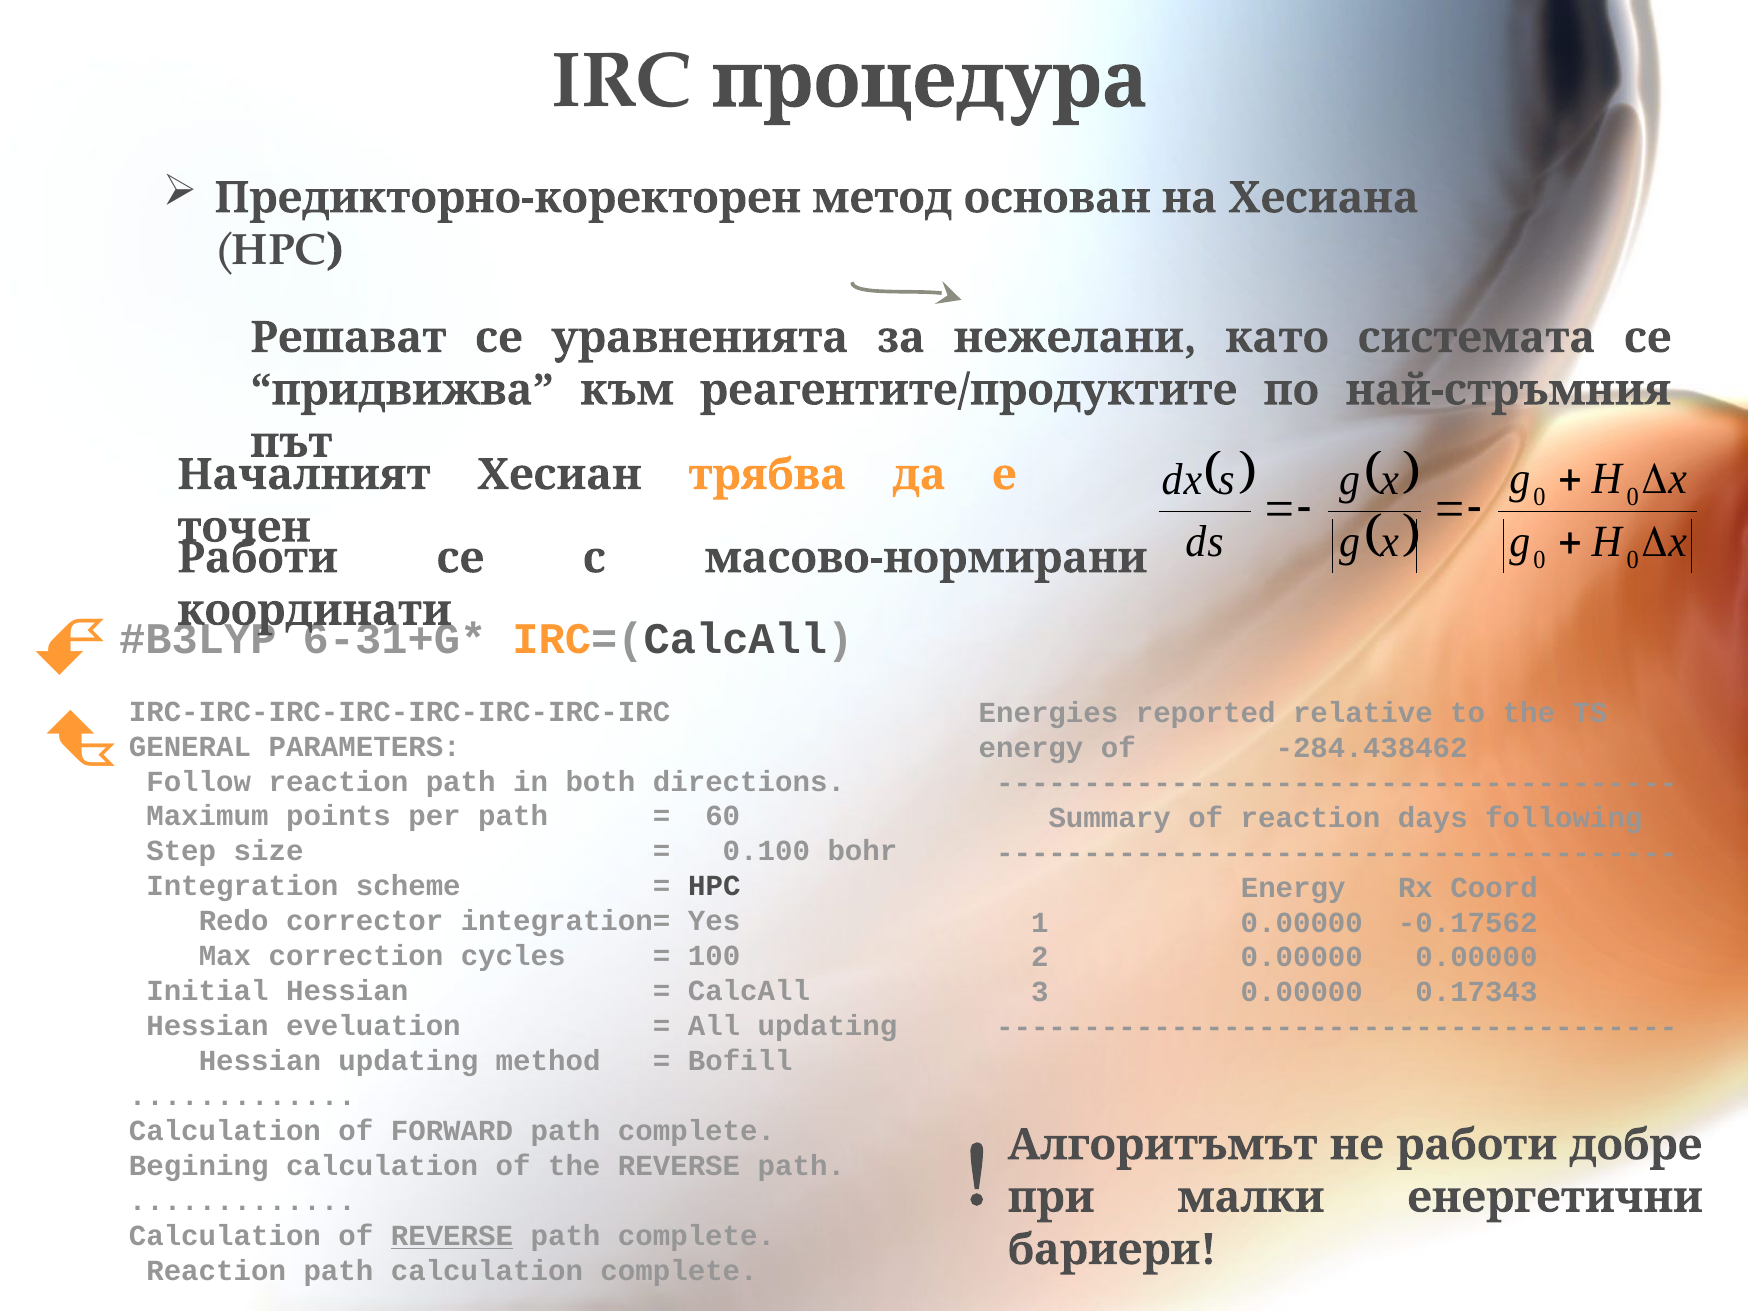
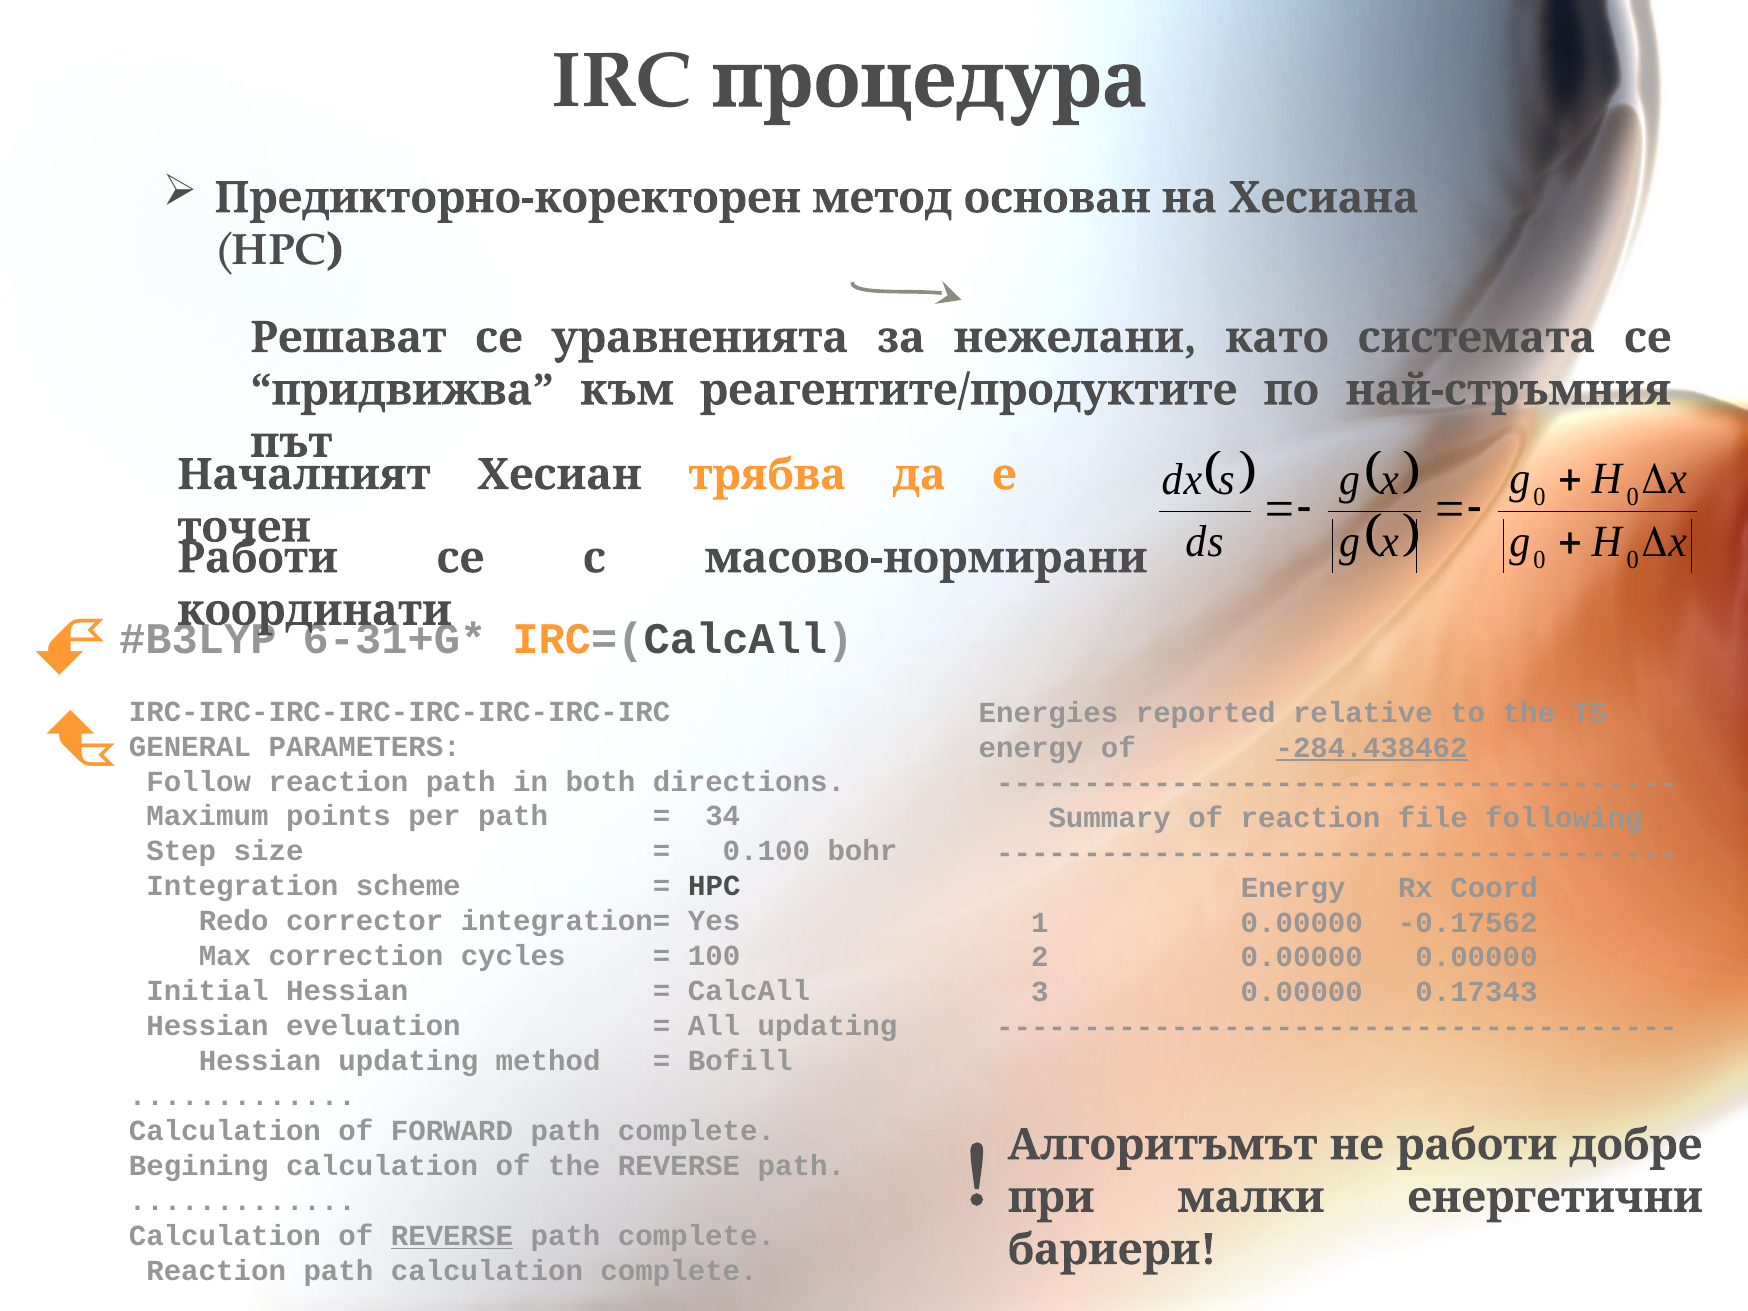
-284.438462 underline: none -> present
60: 60 -> 34
days: days -> file
